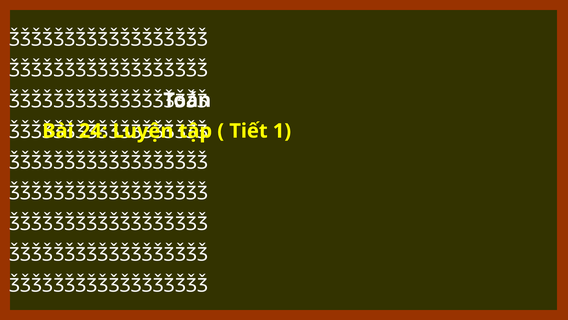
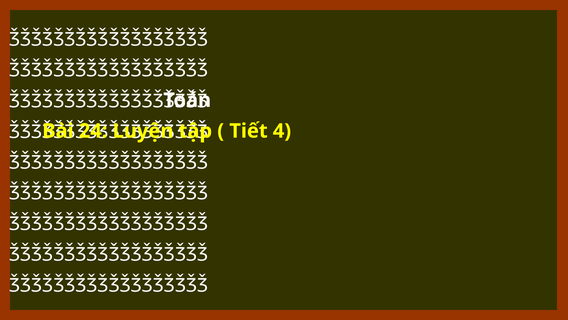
1: 1 -> 4
